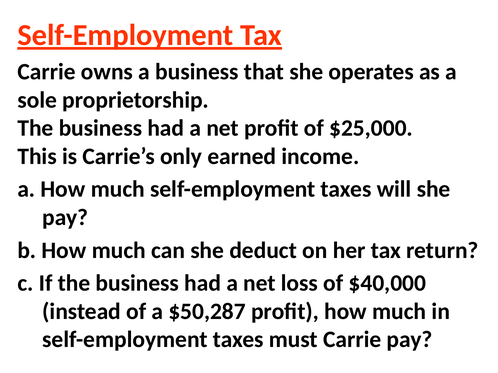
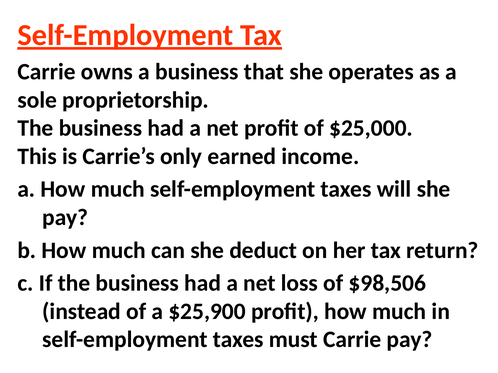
$40,000: $40,000 -> $98,506
$50,287: $50,287 -> $25,900
